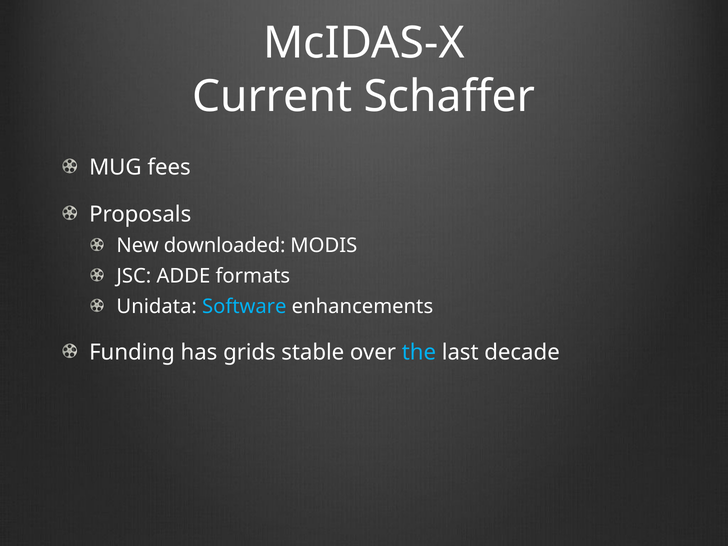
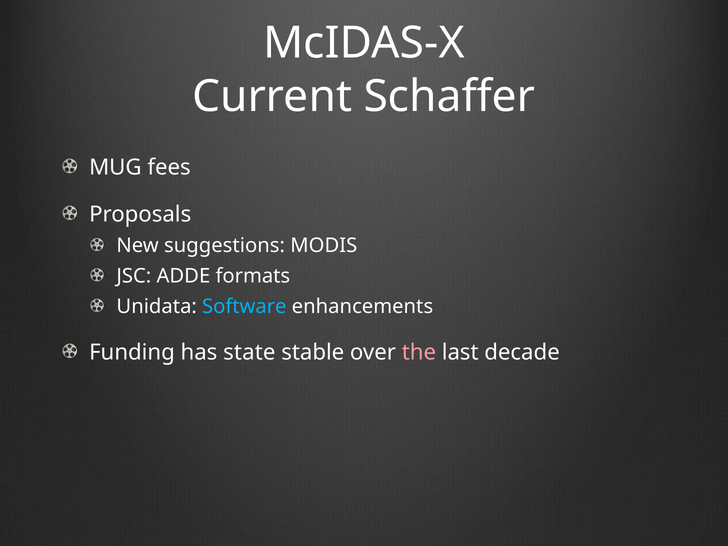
downloaded: downloaded -> suggestions
grids: grids -> state
the colour: light blue -> pink
